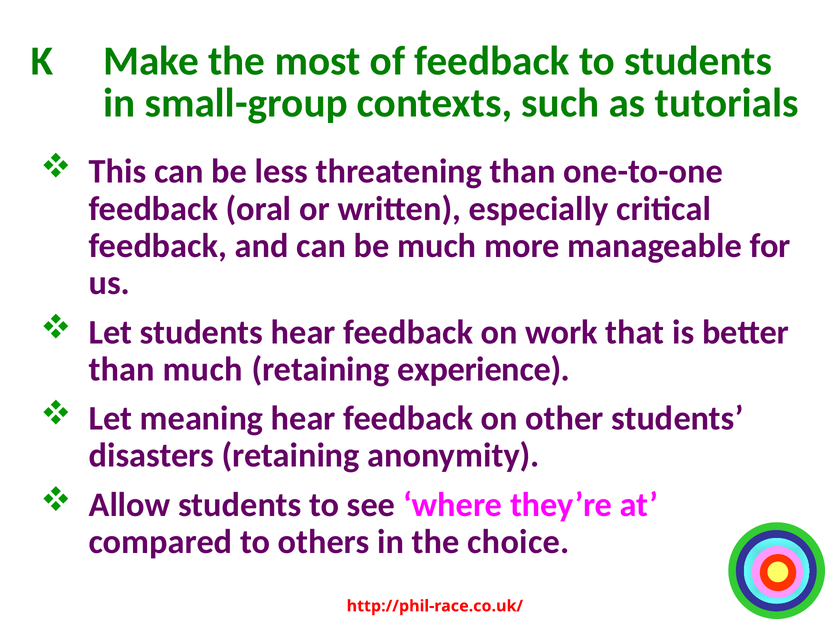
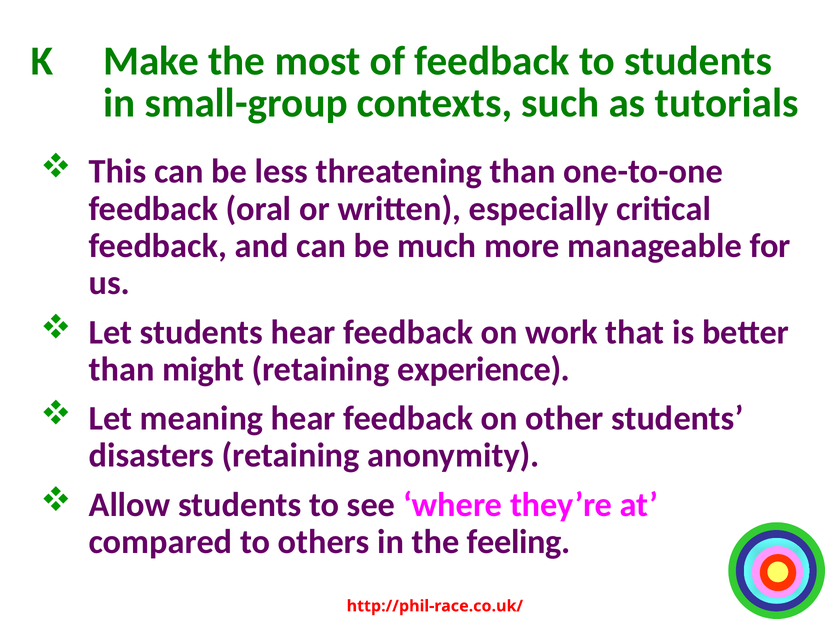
than much: much -> might
choice: choice -> feeling
